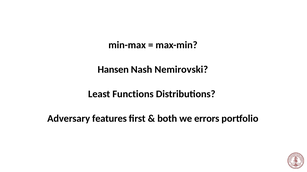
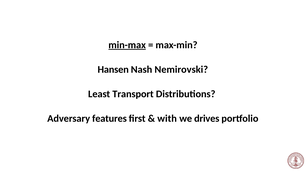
min-max underline: none -> present
Functions: Functions -> Transport
both: both -> with
errors: errors -> drives
